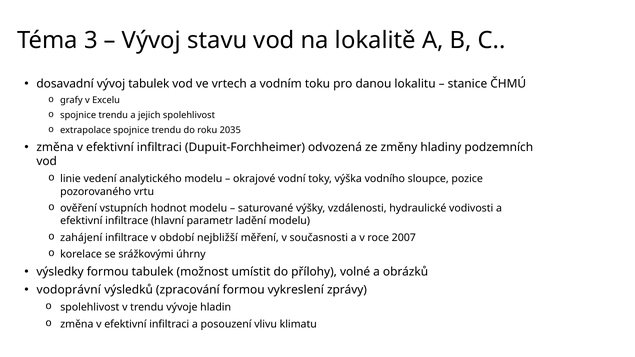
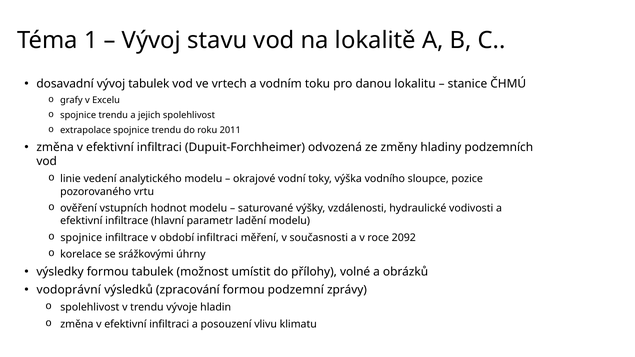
3: 3 -> 1
2035: 2035 -> 2011
zahájení at (81, 238): zahájení -> spojnice
období nejbližší: nejbližší -> infiltraci
2007: 2007 -> 2092
vykreslení: vykreslení -> podzemní
